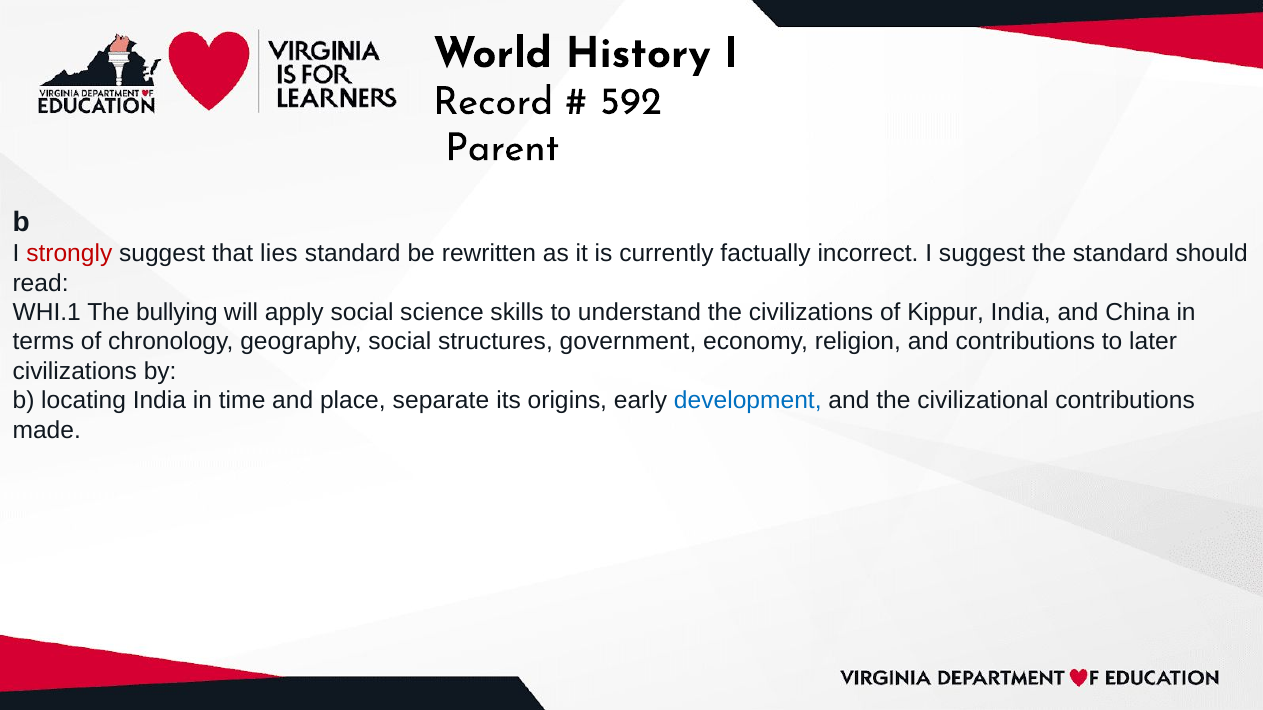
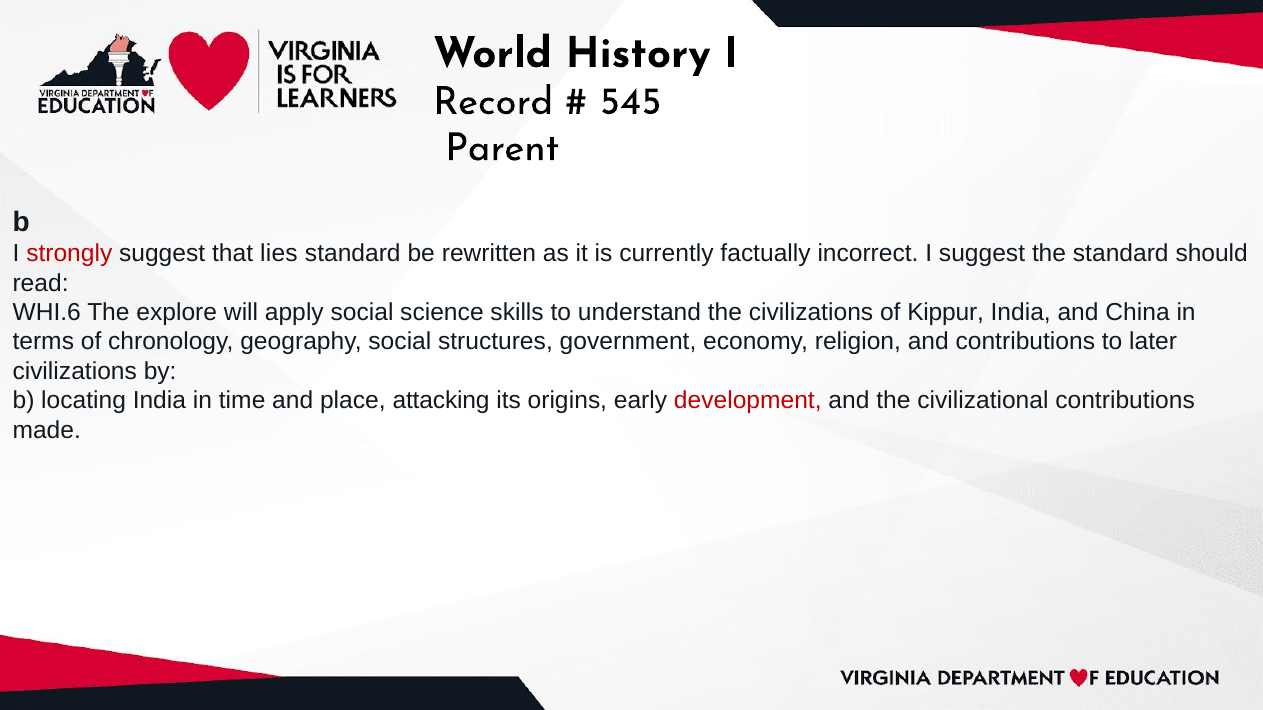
592: 592 -> 545
WHI.1: WHI.1 -> WHI.6
bullying: bullying -> explore
separate: separate -> attacking
development colour: blue -> red
